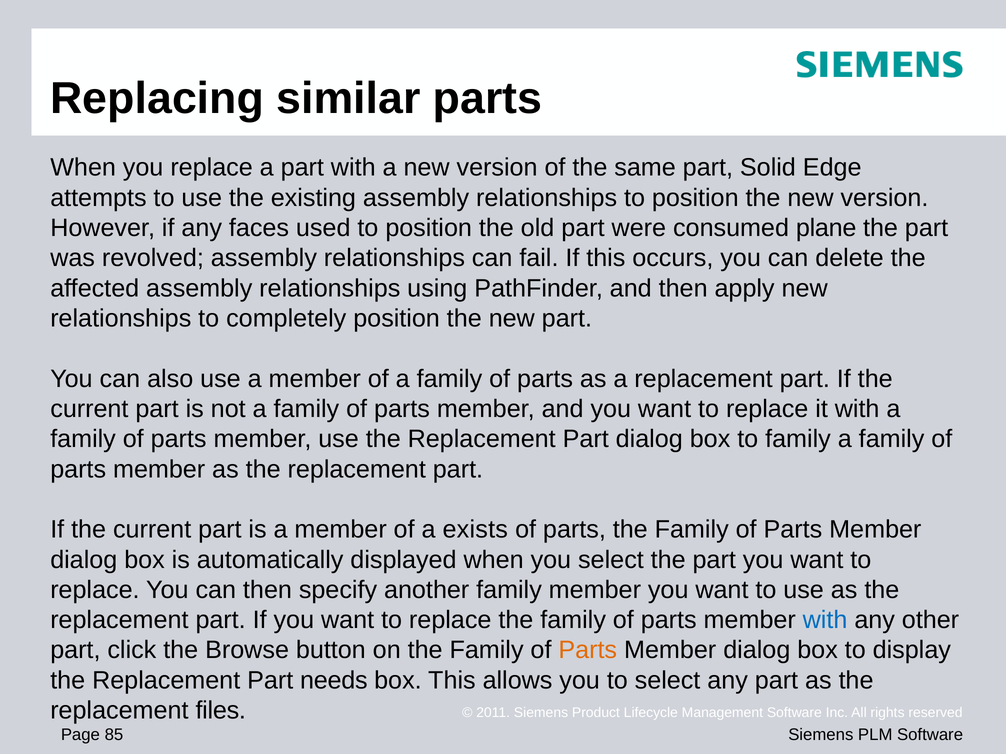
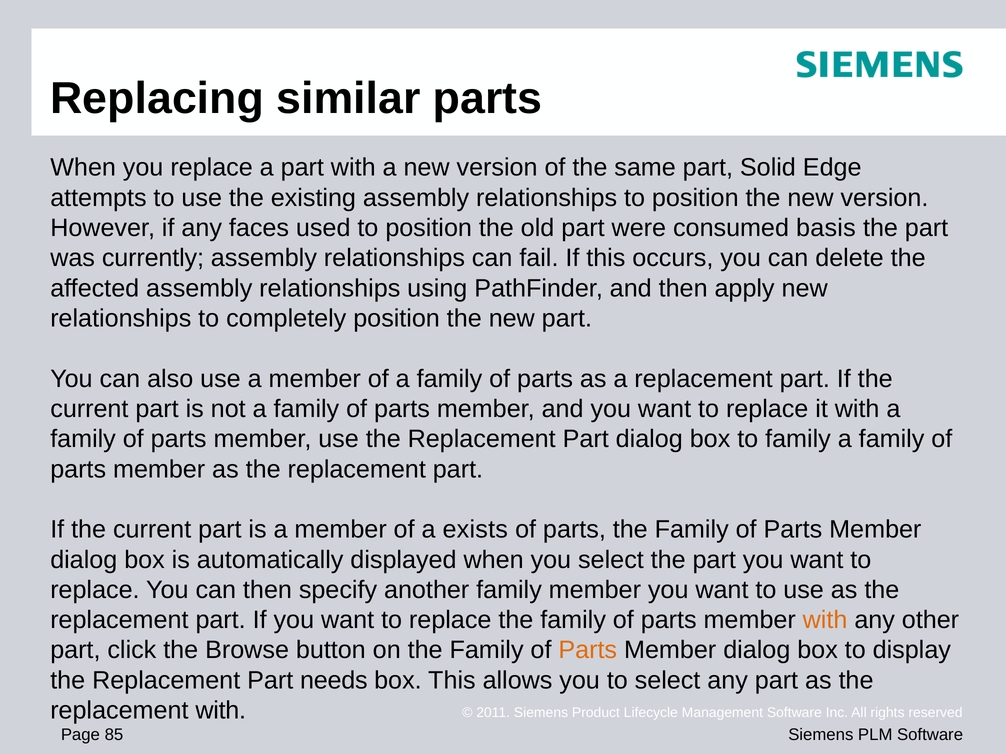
plane: plane -> basis
revolved: revolved -> currently
with at (825, 620) colour: blue -> orange
replacement files: files -> with
